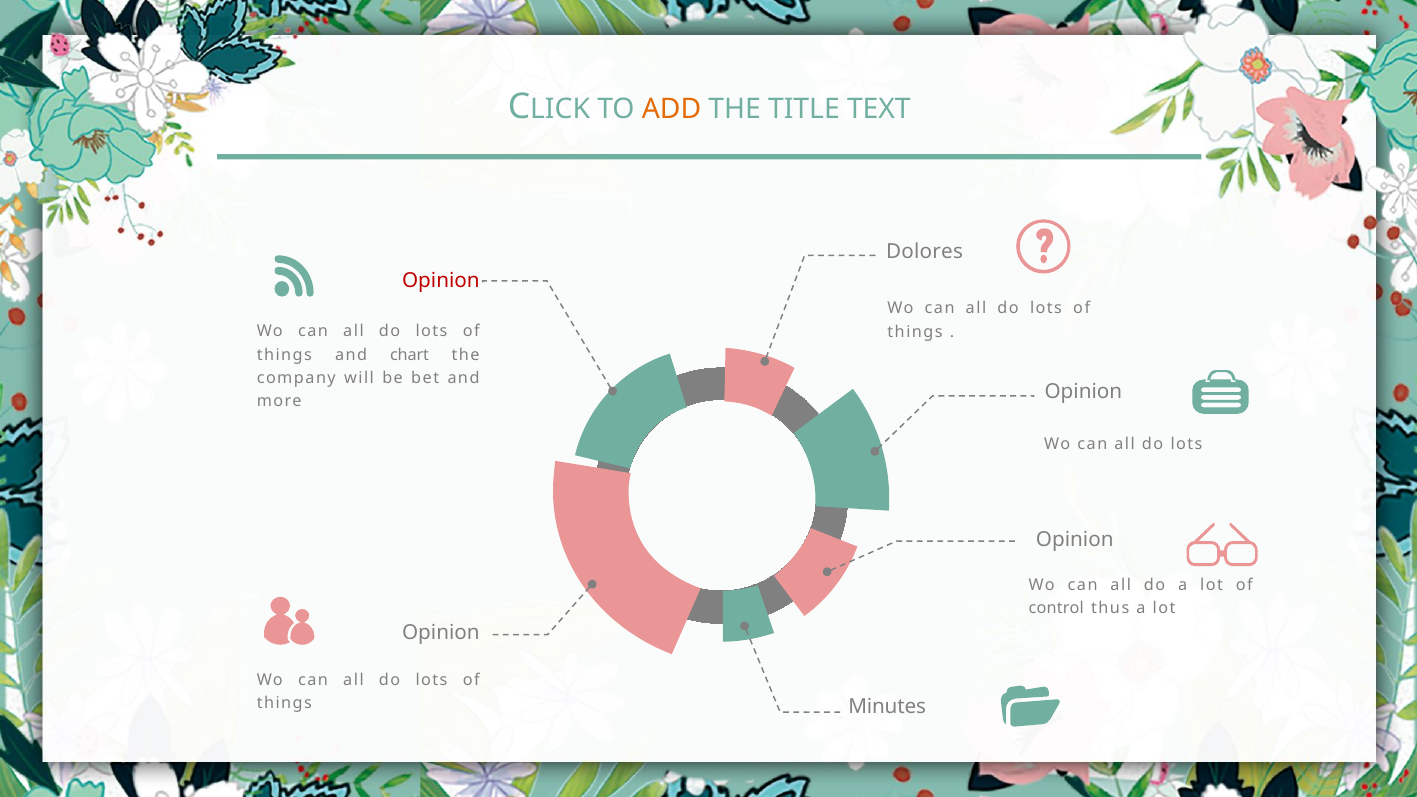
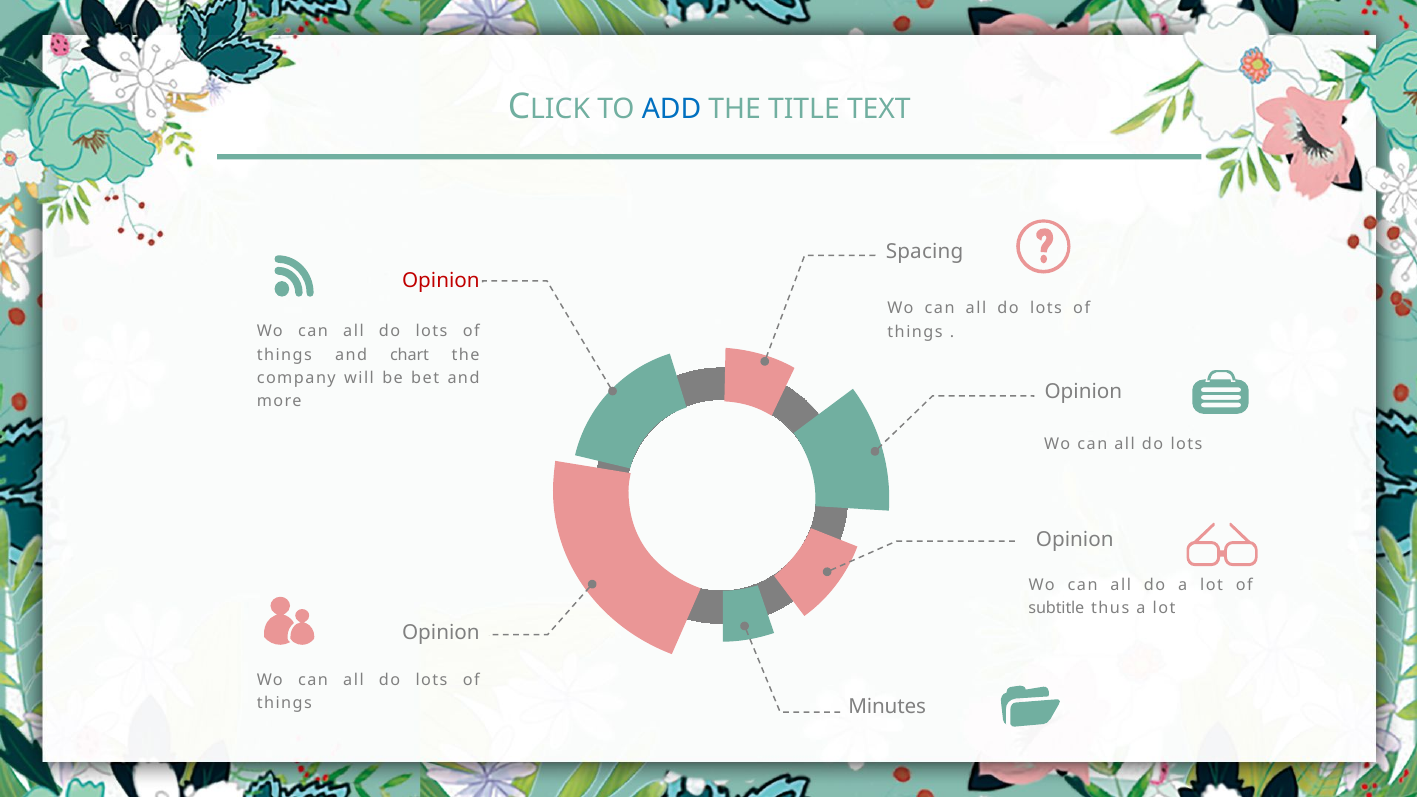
ADD colour: orange -> blue
Dolores: Dolores -> Spacing
control: control -> subtitle
